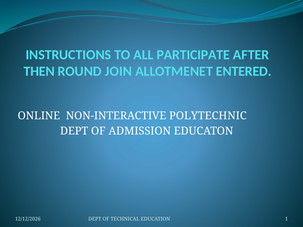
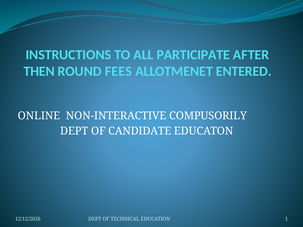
JOIN: JOIN -> FEES
POLYTECHNIC: POLYTECHNIC -> COMPUSORILY
ADMISSION: ADMISSION -> CANDIDATE
